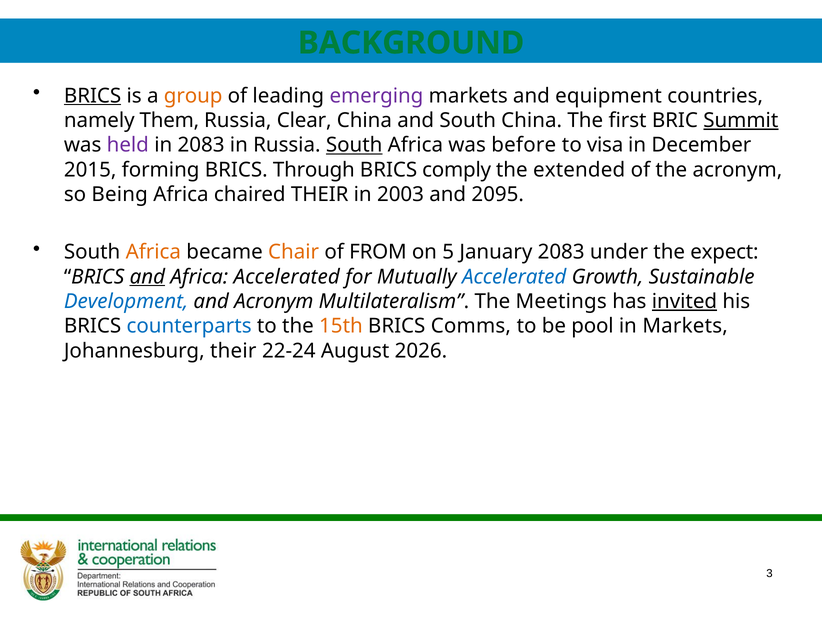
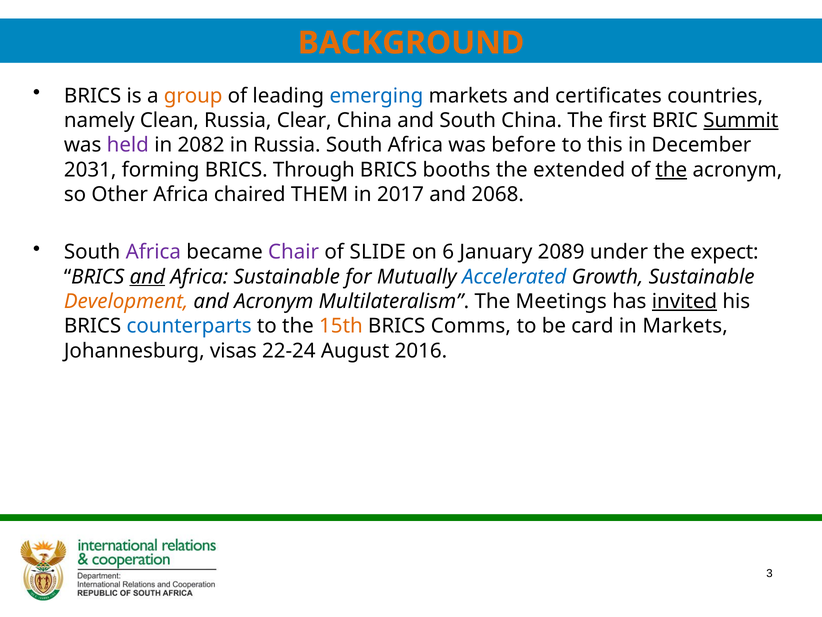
BACKGROUND colour: green -> orange
BRICS at (93, 96) underline: present -> none
emerging colour: purple -> blue
equipment: equipment -> certificates
Them: Them -> Clean
in 2083: 2083 -> 2082
South at (354, 145) underline: present -> none
visa: visa -> this
2015: 2015 -> 2031
comply: comply -> booths
the at (671, 170) underline: none -> present
Being: Being -> Other
chaired THEIR: THEIR -> THEM
2003: 2003 -> 2017
2095: 2095 -> 2068
Africa at (153, 252) colour: orange -> purple
Chair colour: orange -> purple
FROM: FROM -> SLIDE
5: 5 -> 6
January 2083: 2083 -> 2089
Africa Accelerated: Accelerated -> Sustainable
Development colour: blue -> orange
pool: pool -> card
Johannesburg their: their -> visas
2026: 2026 -> 2016
